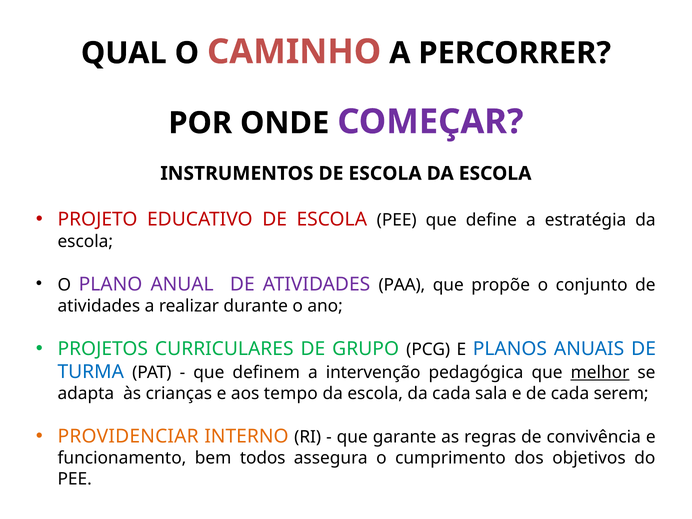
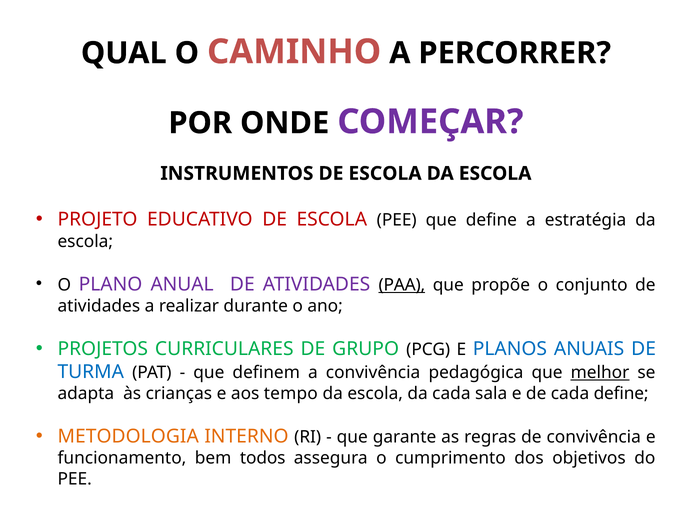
PAA underline: none -> present
a intervenção: intervenção -> convivência
cada serem: serem -> define
PROVIDENCIAR: PROVIDENCIAR -> METODOLOGIA
